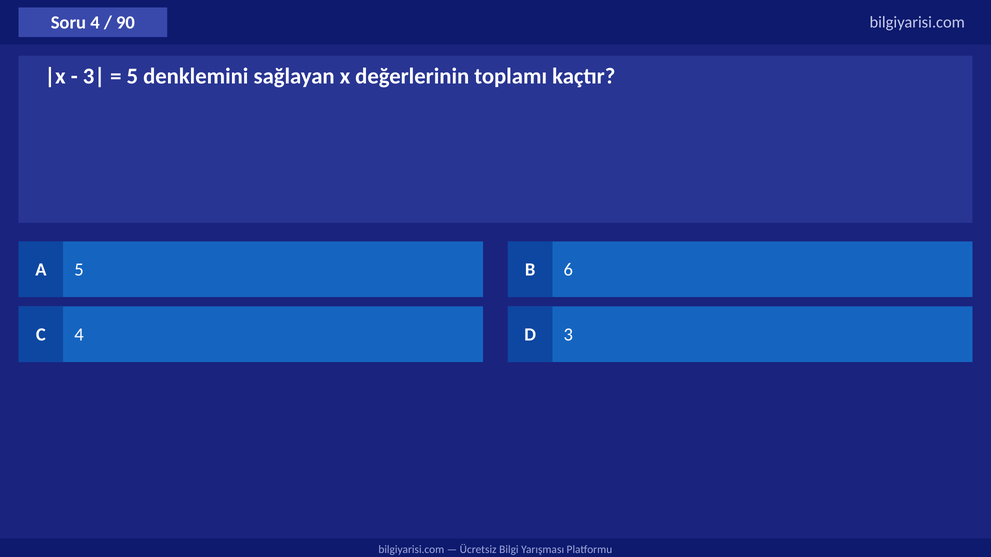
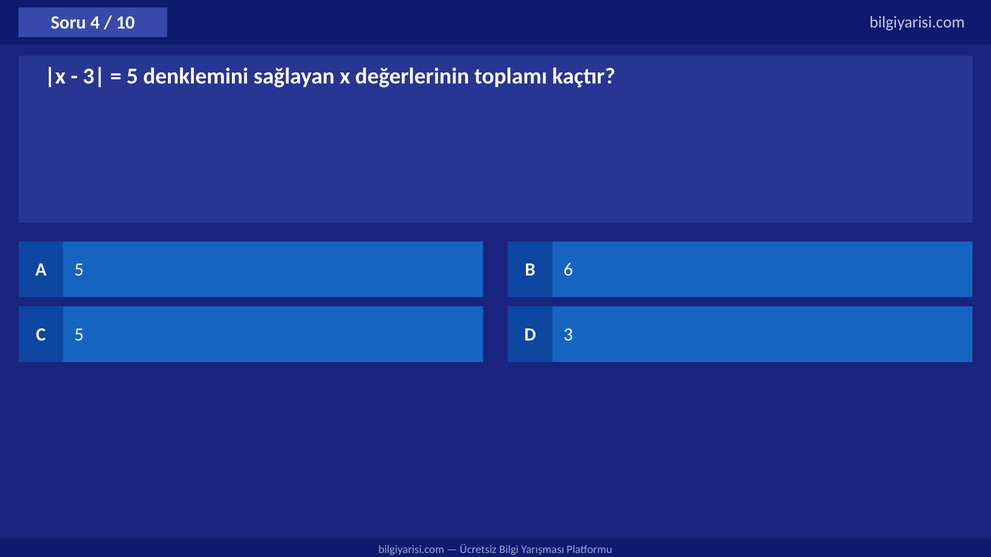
90: 90 -> 10
C 4: 4 -> 5
